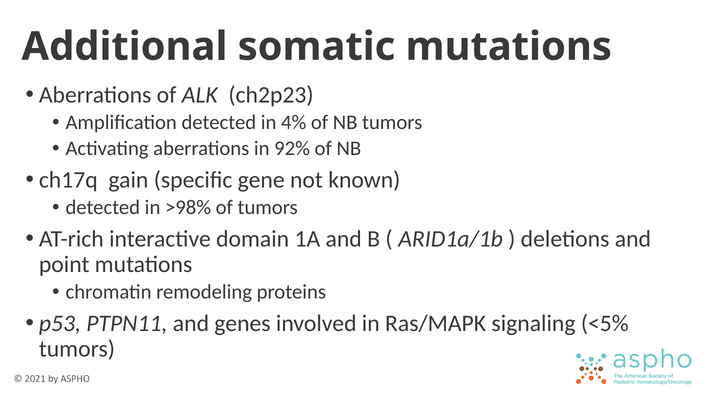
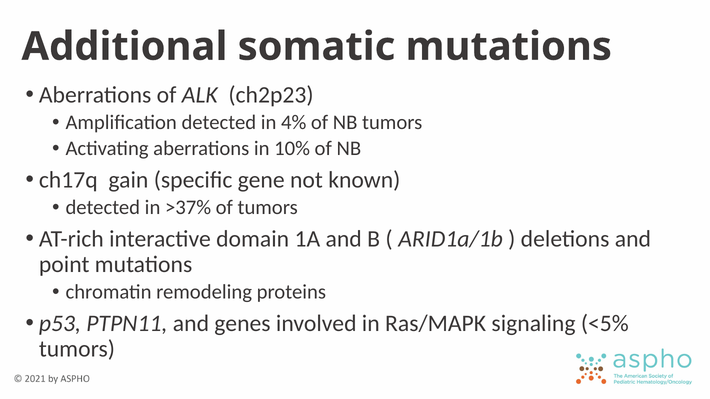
92%: 92% -> 10%
>98%: >98% -> >37%
